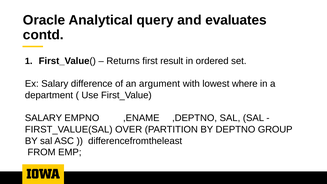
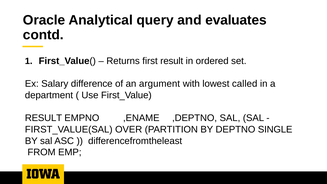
where: where -> called
SALARY at (43, 118): SALARY -> RESULT
GROUP: GROUP -> SINGLE
